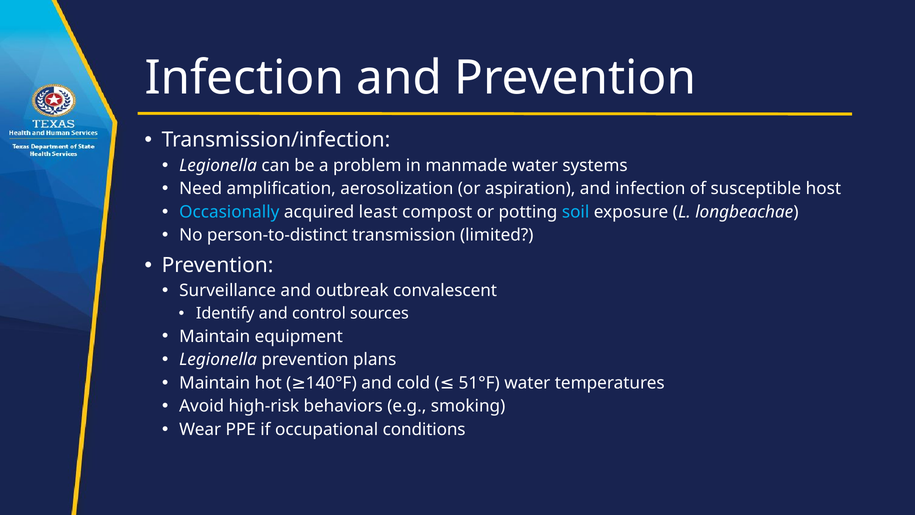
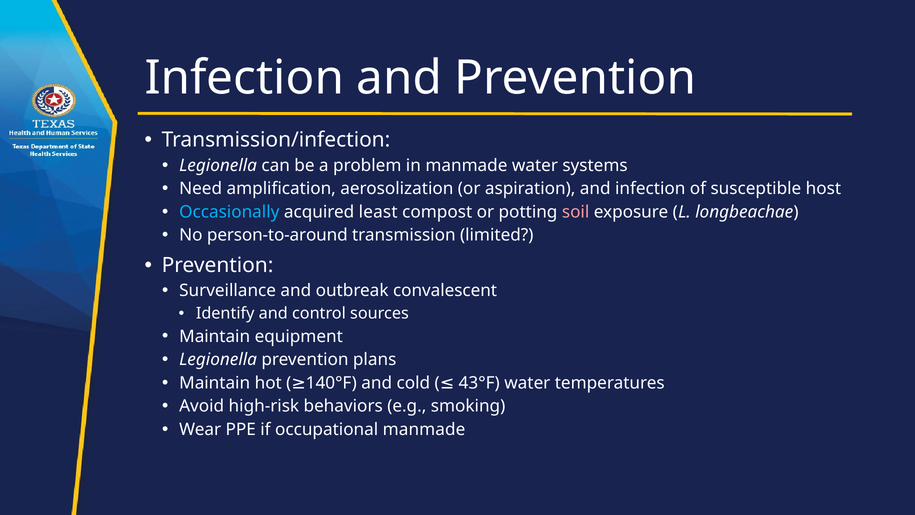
soil colour: light blue -> pink
person-to-distinct: person-to-distinct -> person-to-around
51°F: 51°F -> 43°F
occupational conditions: conditions -> manmade
